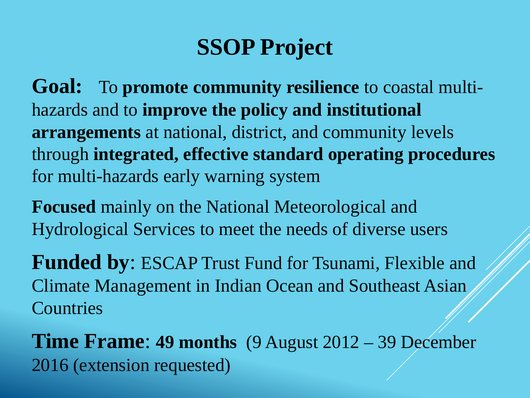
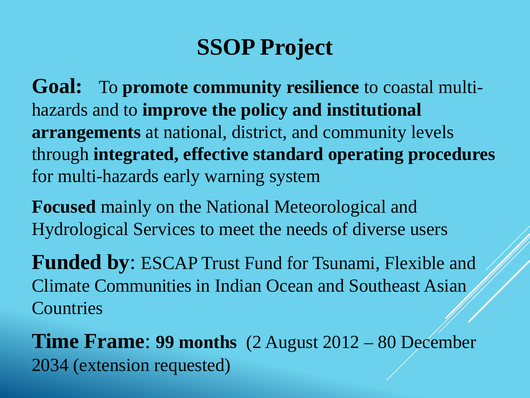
Management: Management -> Communities
49: 49 -> 99
9: 9 -> 2
39: 39 -> 80
2016: 2016 -> 2034
